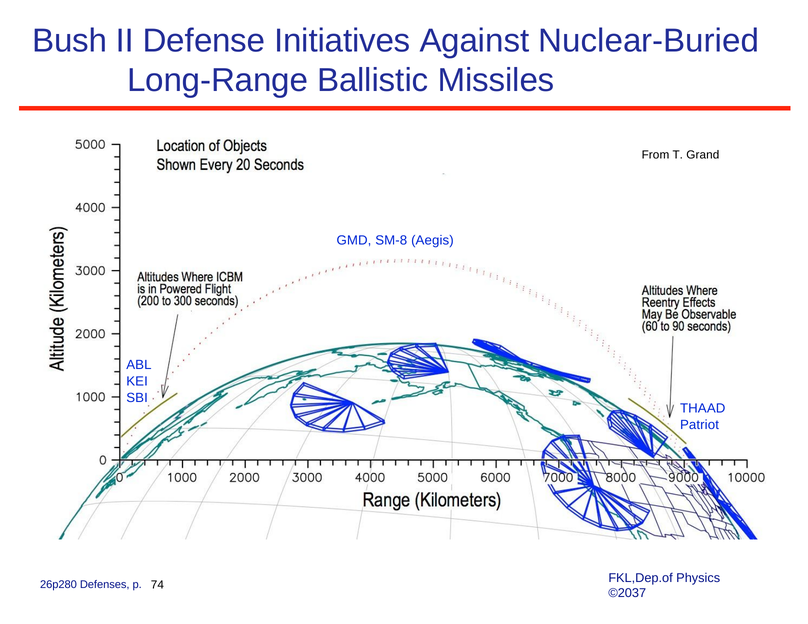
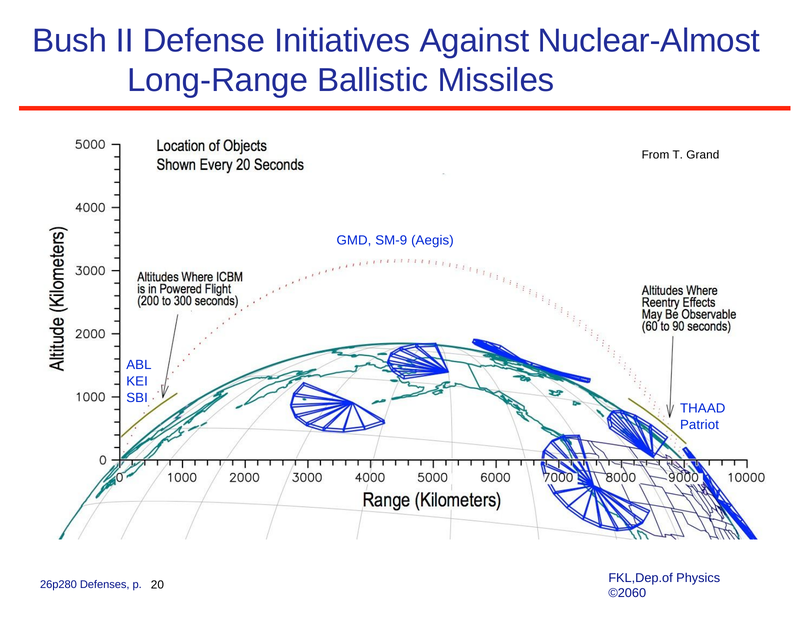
Nuclear-Buried: Nuclear-Buried -> Nuclear-Almost
SM-8: SM-8 -> SM-9
74: 74 -> 20
©2037: ©2037 -> ©2060
